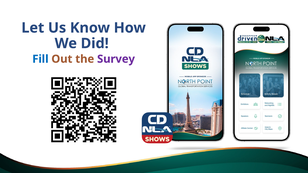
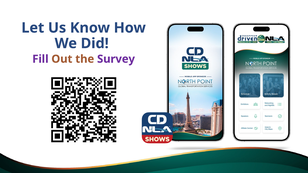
Fill colour: blue -> purple
